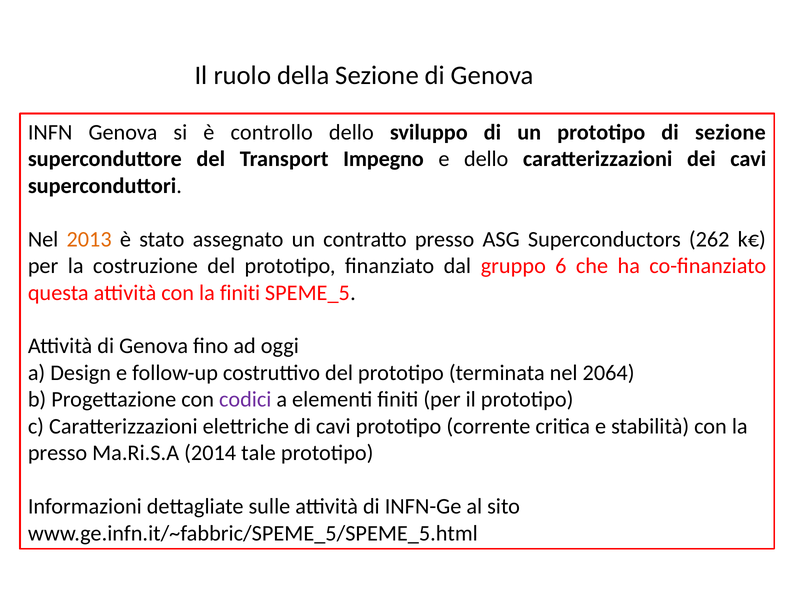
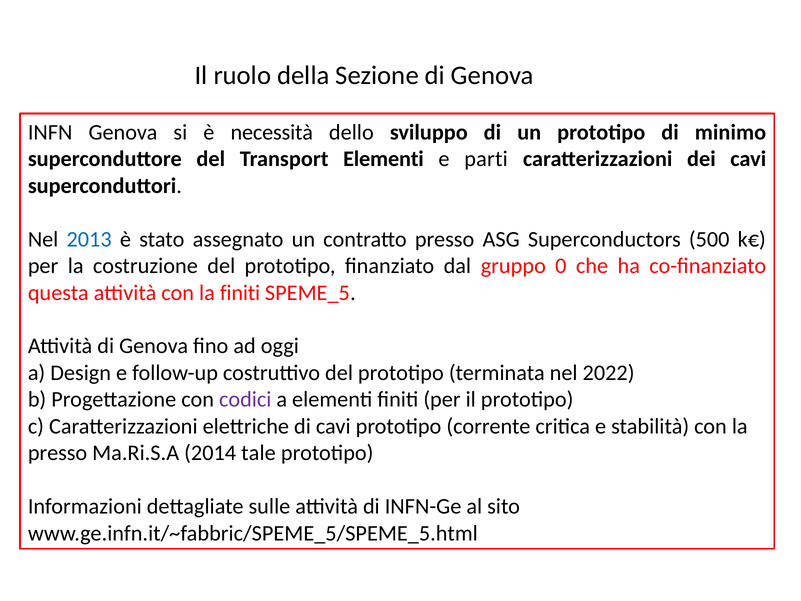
controllo: controllo -> necessità
di sezione: sezione -> minimo
Transport Impegno: Impegno -> Elementi
e dello: dello -> parti
2013 colour: orange -> blue
262: 262 -> 500
6: 6 -> 0
2064: 2064 -> 2022
